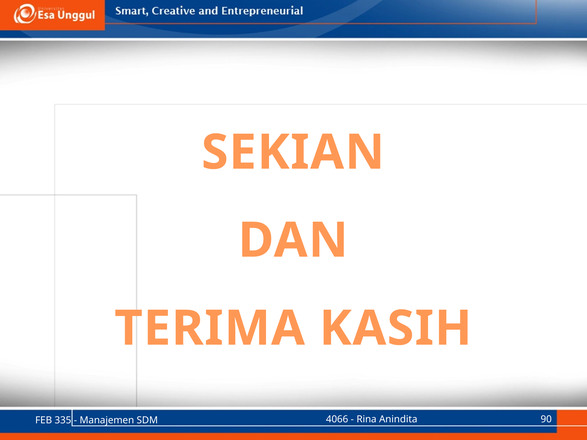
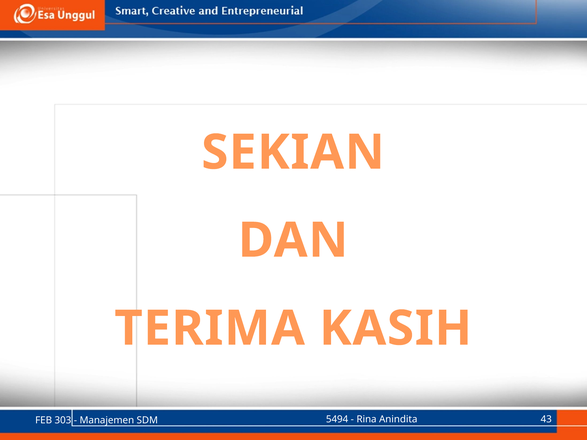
4066: 4066 -> 5494
90: 90 -> 43
335: 335 -> 303
